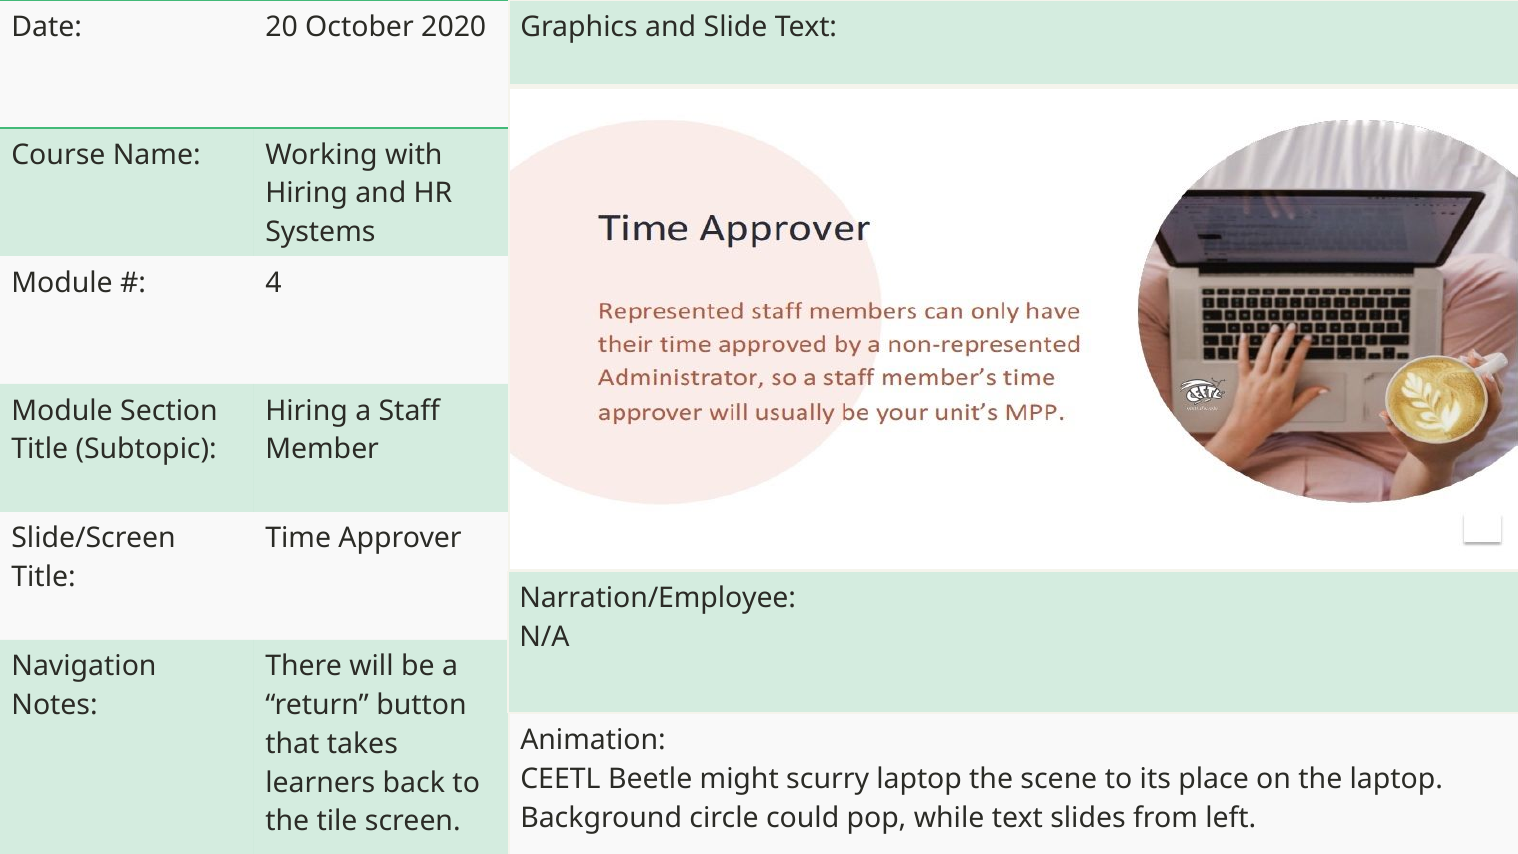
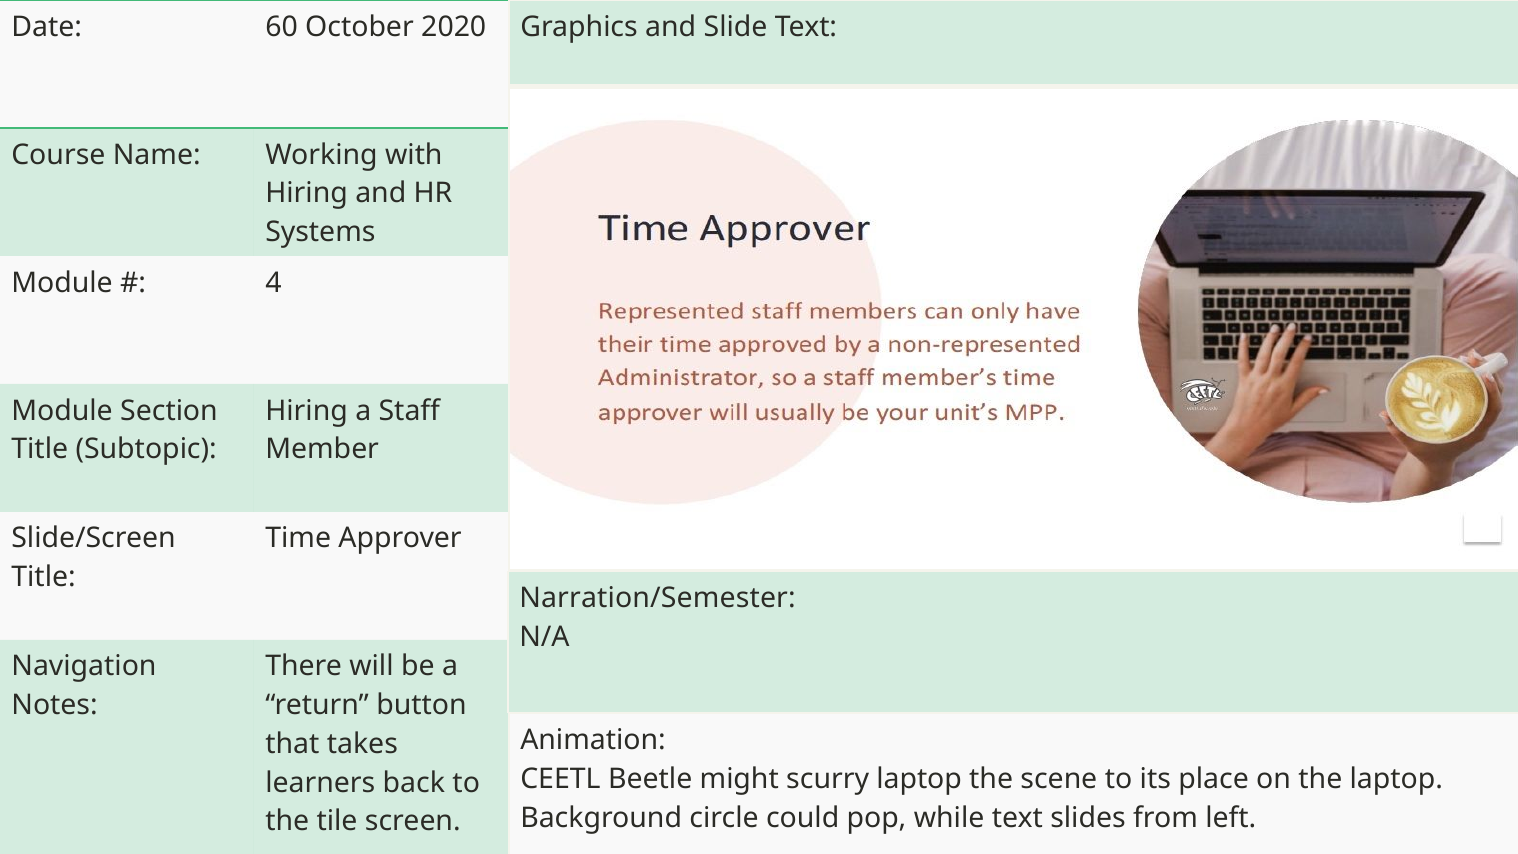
20: 20 -> 60
Narration/Employee: Narration/Employee -> Narration/Semester
